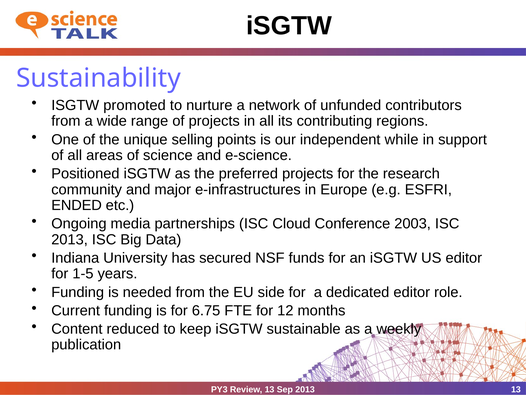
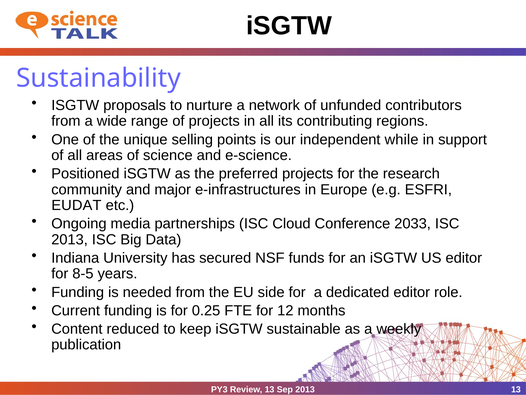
promoted: promoted -> proposals
ENDED: ENDED -> EUDAT
2003: 2003 -> 2033
1-5: 1-5 -> 8-5
6.75: 6.75 -> 0.25
